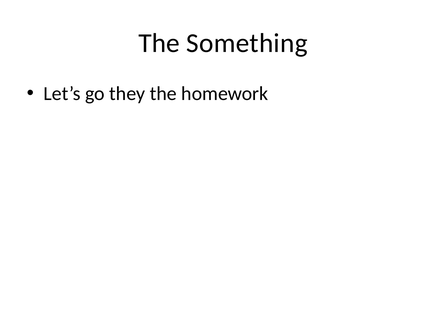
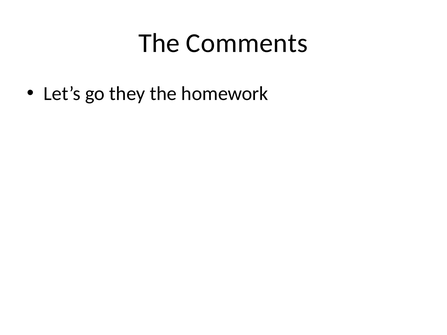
Something: Something -> Comments
